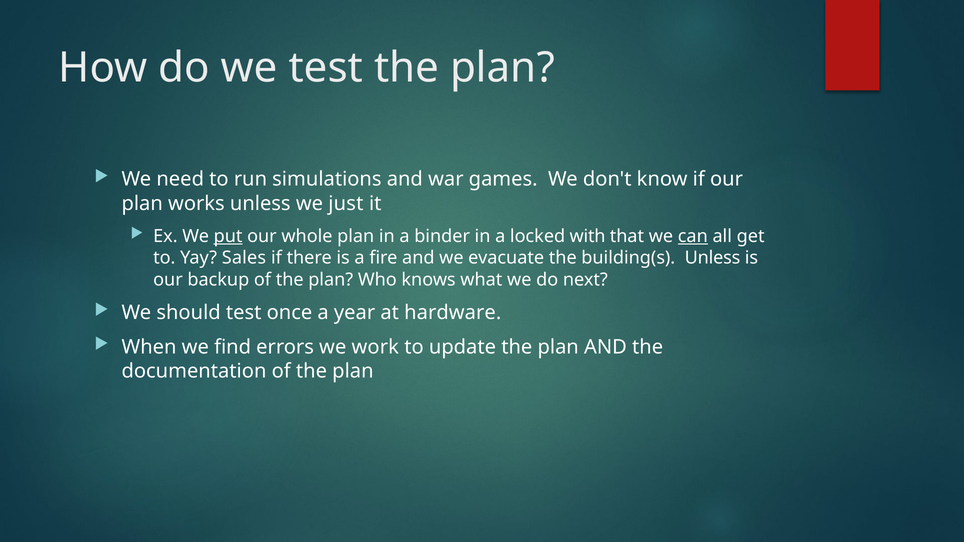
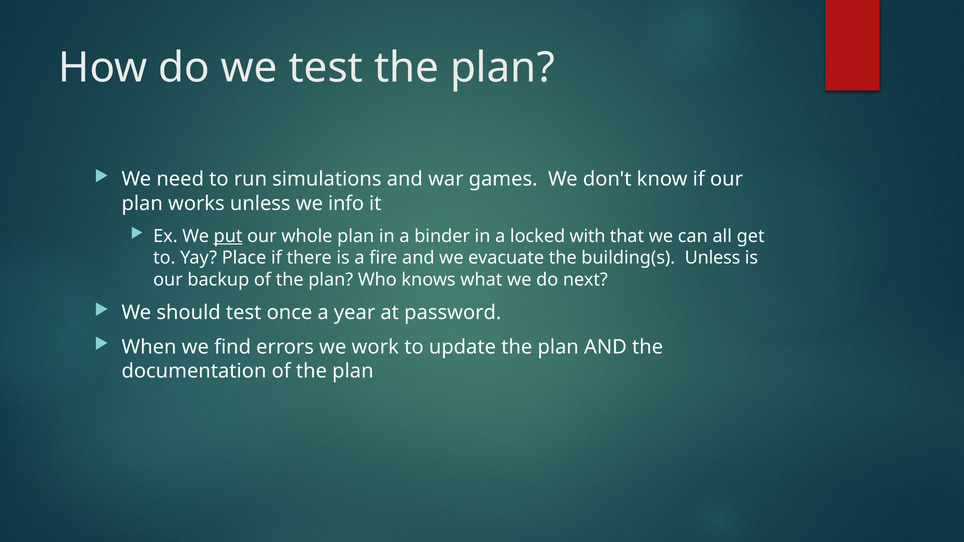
just: just -> info
can underline: present -> none
Sales: Sales -> Place
hardware: hardware -> password
